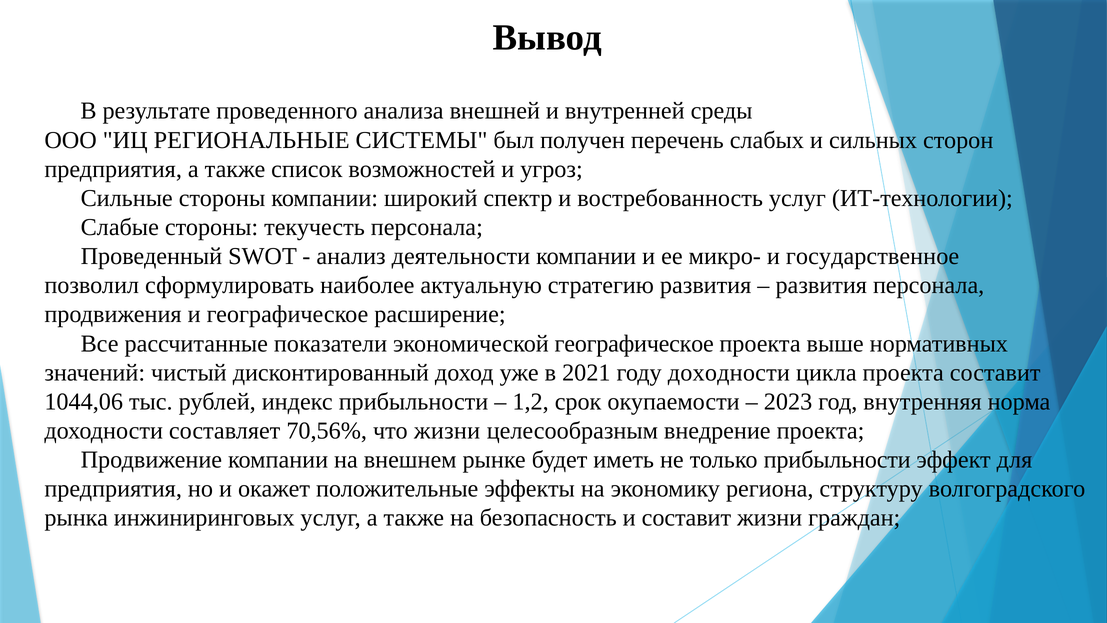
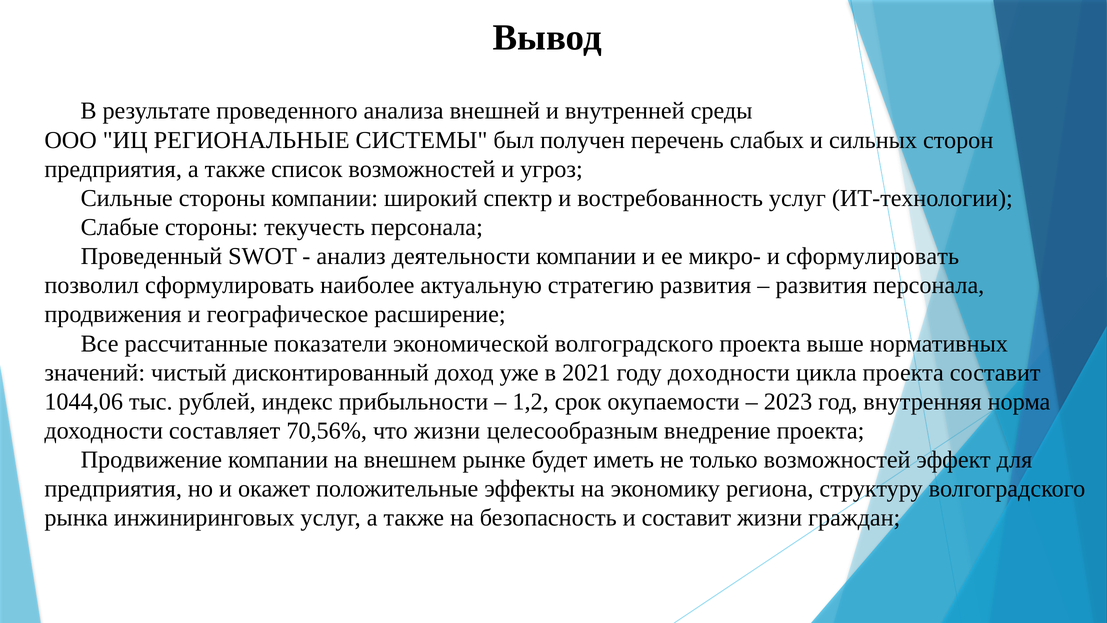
и государственное: государственное -> сформулировать
экономической географическое: географическое -> волгоградского
только прибыльности: прибыльности -> возможностей
